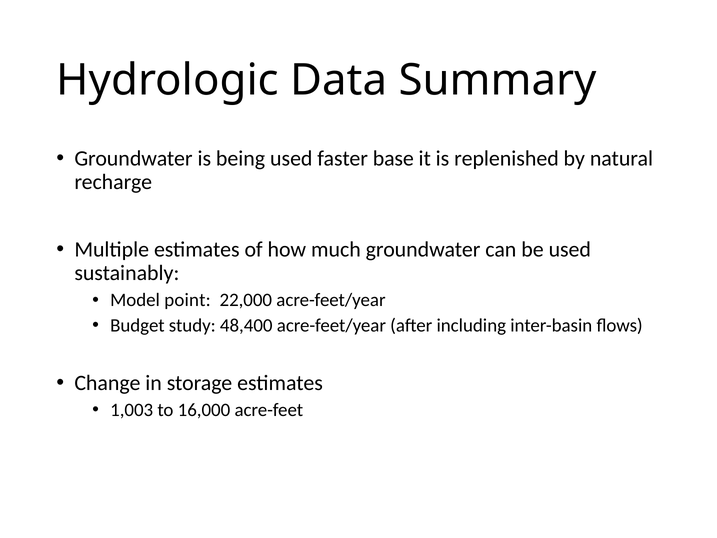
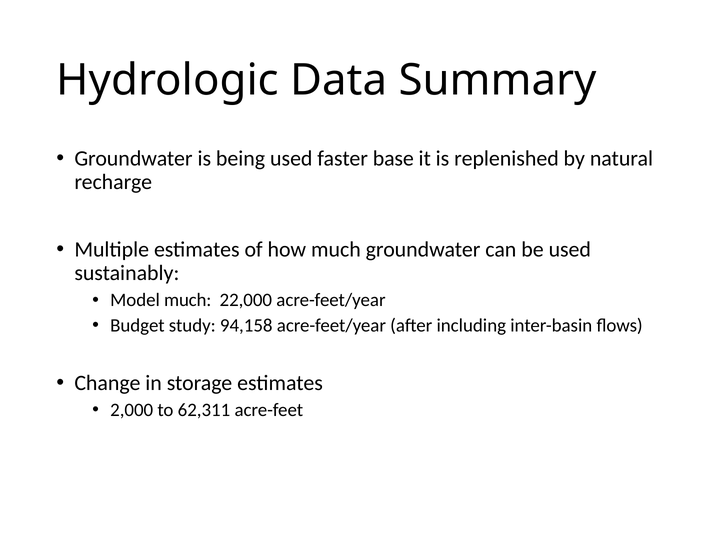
Model point: point -> much
48,400: 48,400 -> 94,158
1,003: 1,003 -> 2,000
16,000: 16,000 -> 62,311
